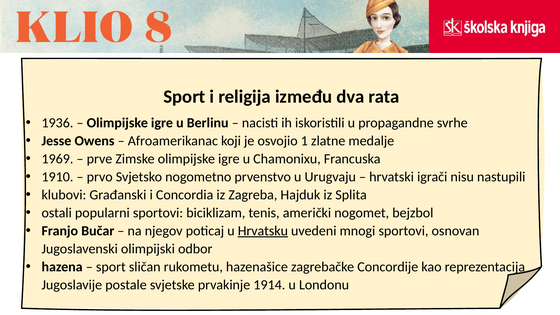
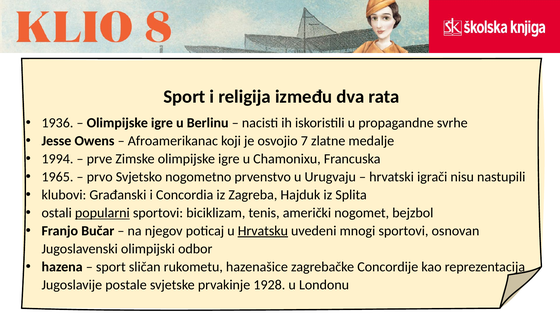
1: 1 -> 7
1969: 1969 -> 1994
1910: 1910 -> 1965
popularni underline: none -> present
1914: 1914 -> 1928
